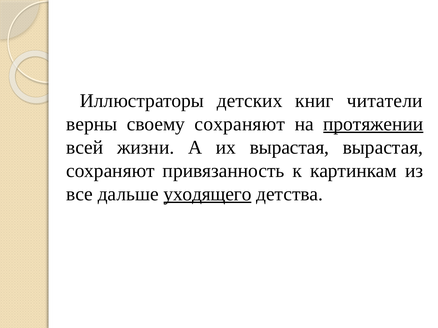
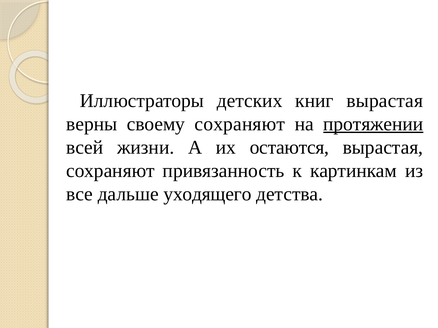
книг читатели: читатели -> вырастая
их вырастая: вырастая -> остаются
уходящего underline: present -> none
